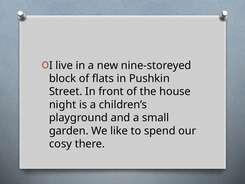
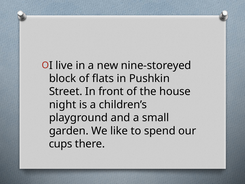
cosy: cosy -> cups
